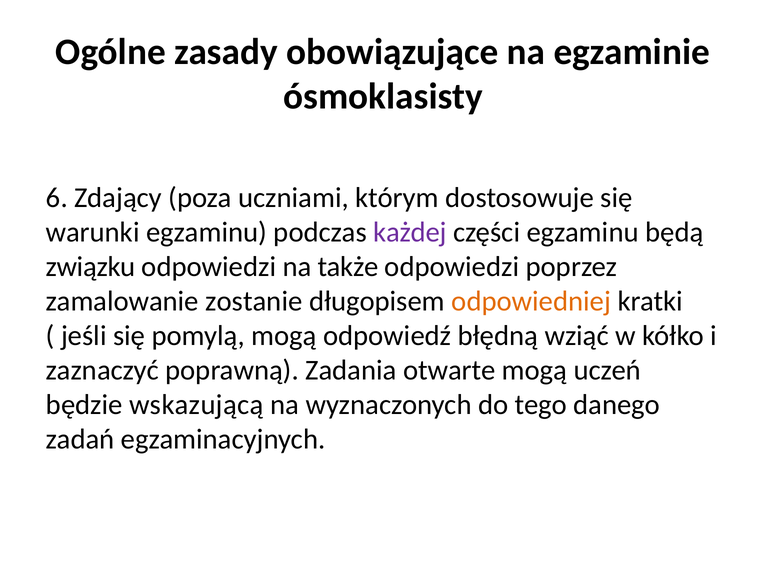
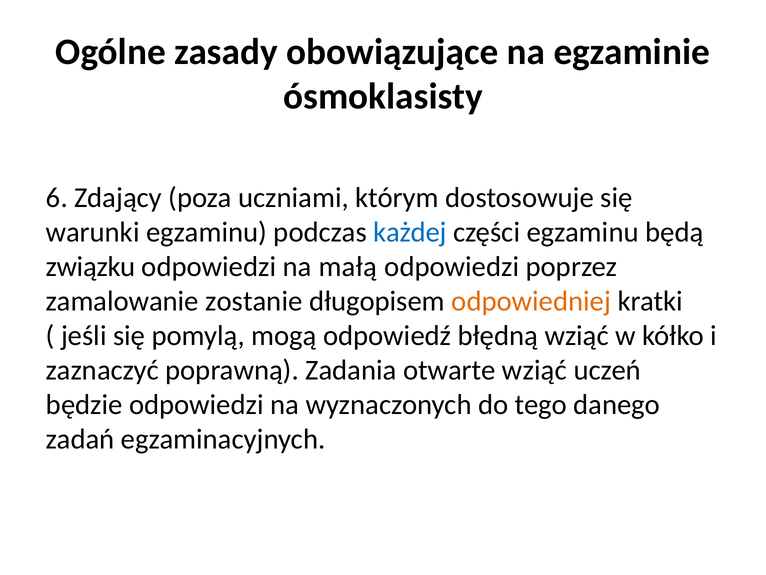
każdej colour: purple -> blue
także: także -> małą
otwarte mogą: mogą -> wziąć
będzie wskazującą: wskazującą -> odpowiedzi
